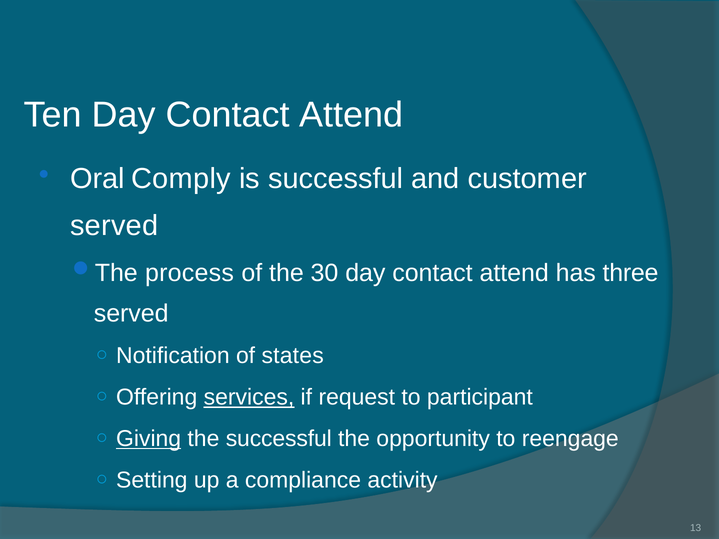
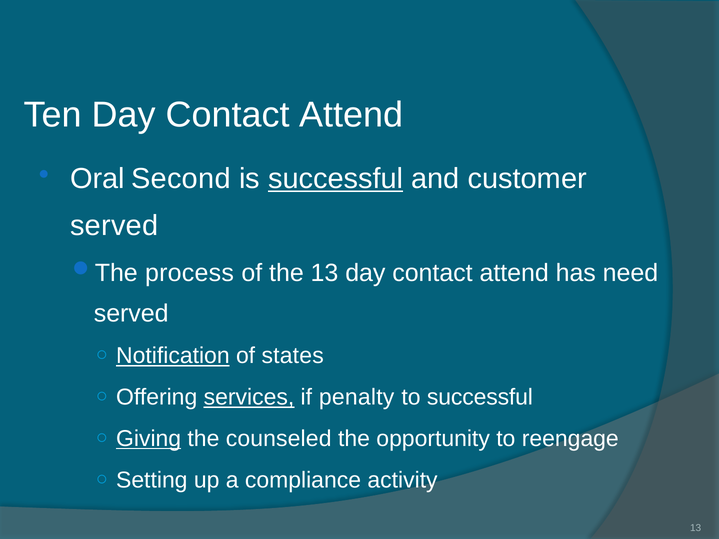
Comply: Comply -> Second
successful at (336, 179) underline: none -> present
the 30: 30 -> 13
three: three -> need
Notification underline: none -> present
request: request -> penalty
to participant: participant -> successful
the successful: successful -> counseled
